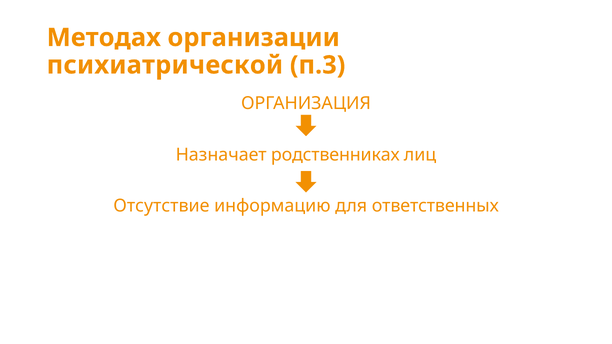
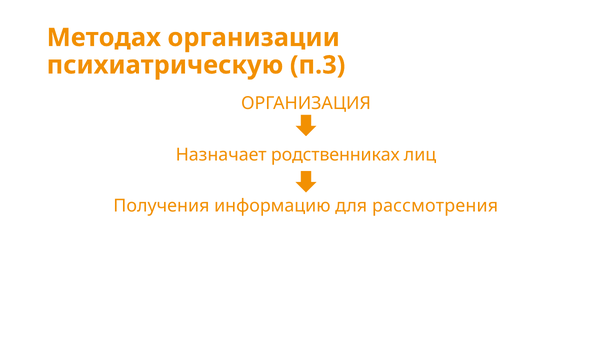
психиатрической: психиатрической -> психиатрическую
Отсутствие: Отсутствие -> Получения
ответственных: ответственных -> рассмотрения
